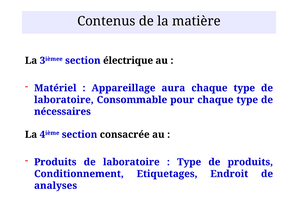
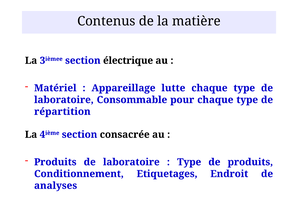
aura: aura -> lutte
nécessaires: nécessaires -> répartition
